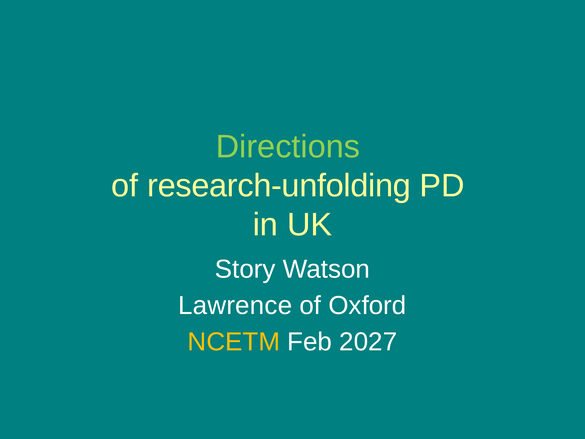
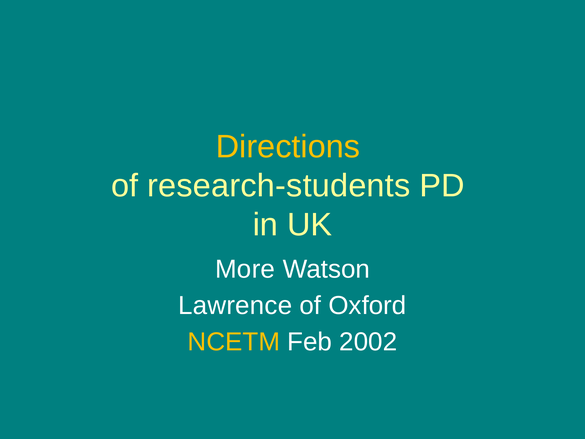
Directions colour: light green -> yellow
research-unfolding: research-unfolding -> research-students
Story: Story -> More
2027: 2027 -> 2002
